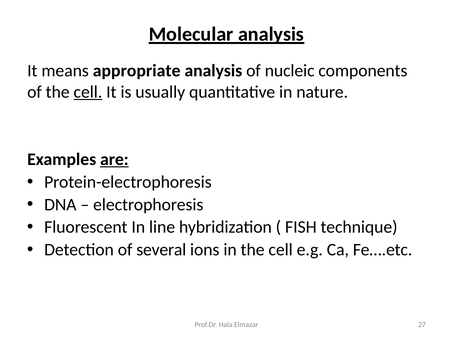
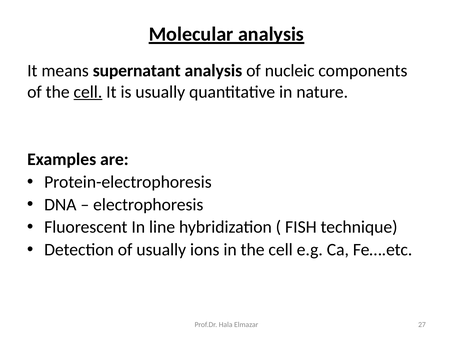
appropriate: appropriate -> supernatant
are underline: present -> none
of several: several -> usually
